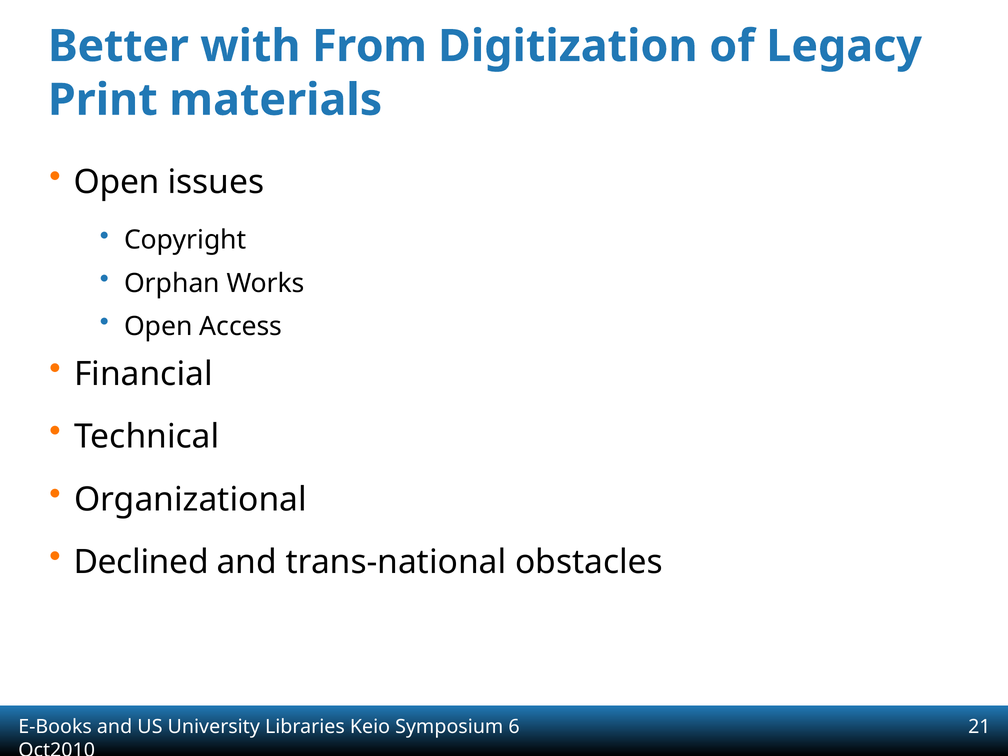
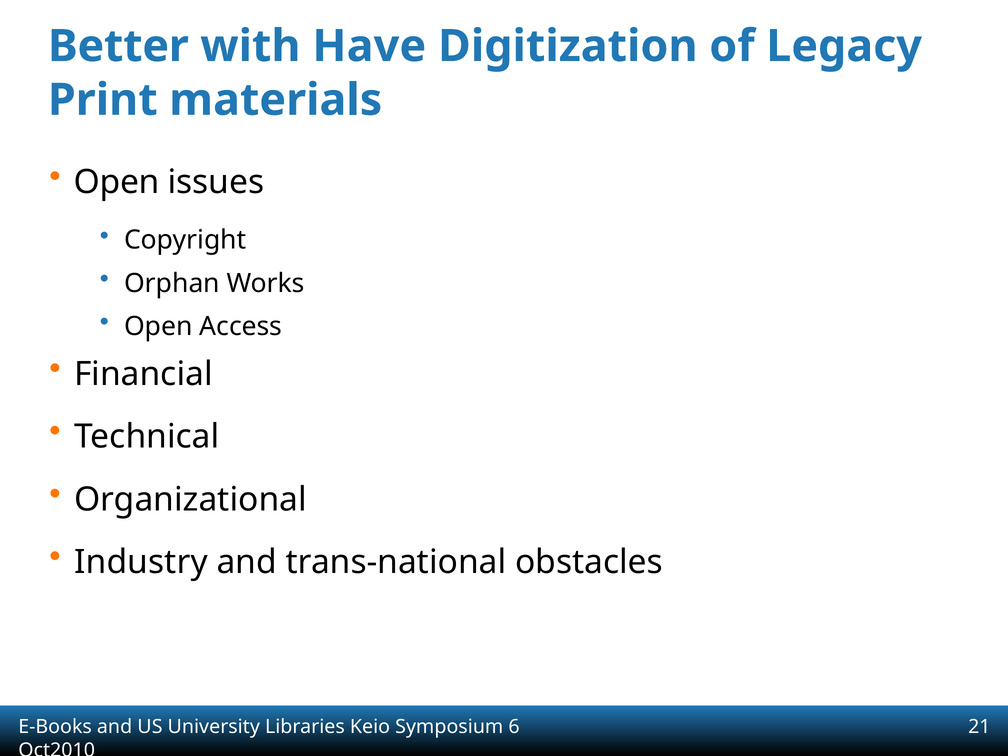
From: From -> Have
Declined: Declined -> Industry
